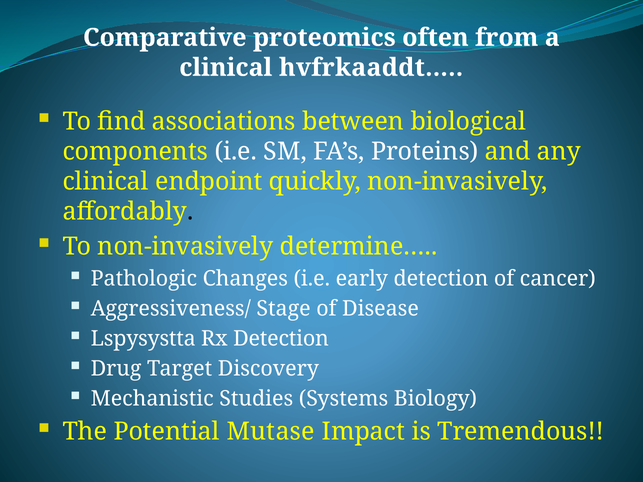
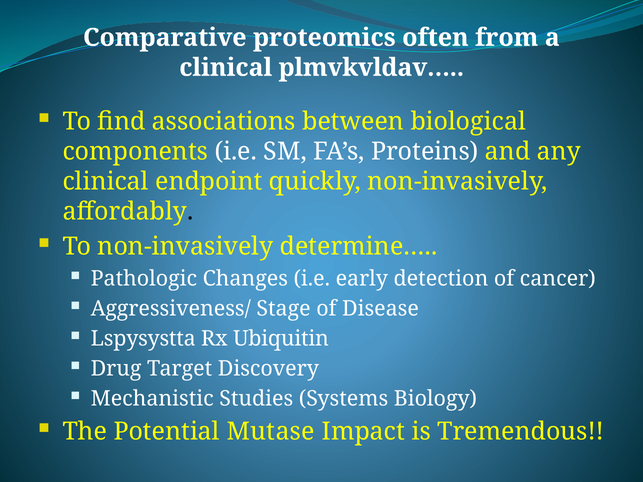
hvfrkaaddt…: hvfrkaaddt… -> plmvkvldav…
Rx Detection: Detection -> Ubiquitin
